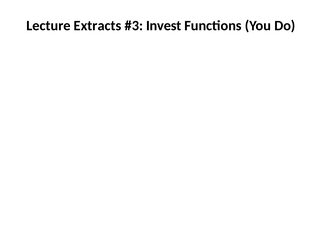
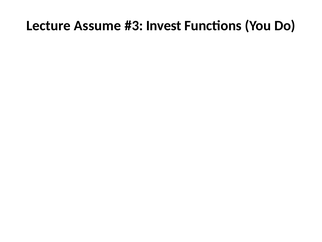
Extracts: Extracts -> Assume
